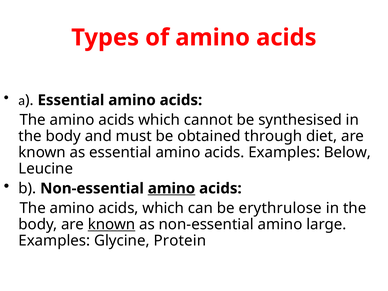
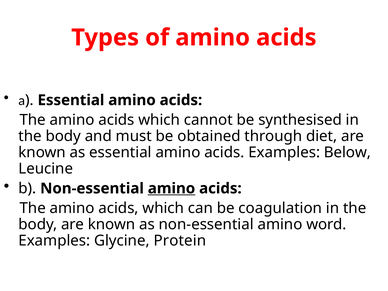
erythrulose: erythrulose -> coagulation
known at (112, 224) underline: present -> none
large: large -> word
